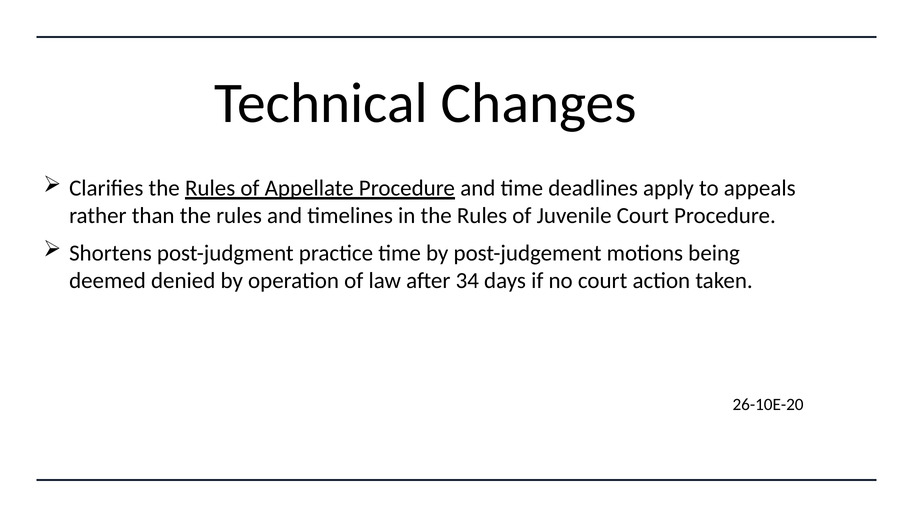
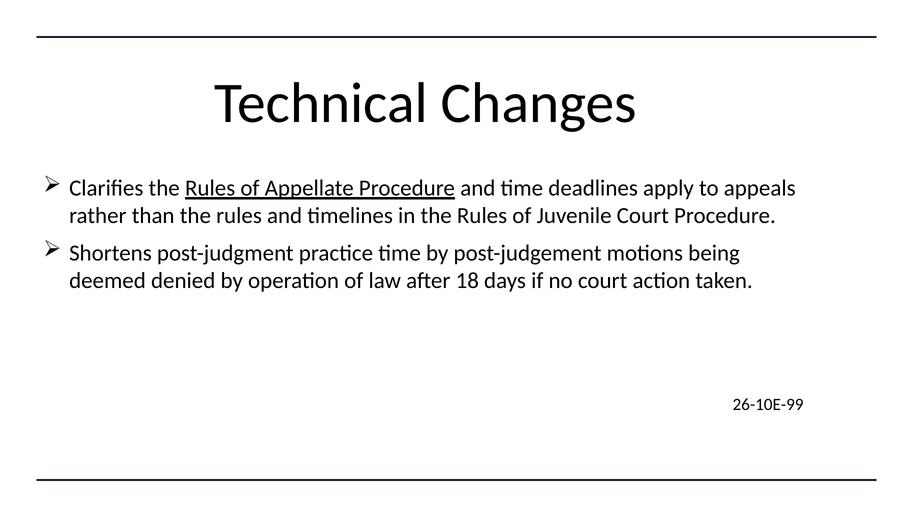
34: 34 -> 18
26-10E-20: 26-10E-20 -> 26-10E-99
